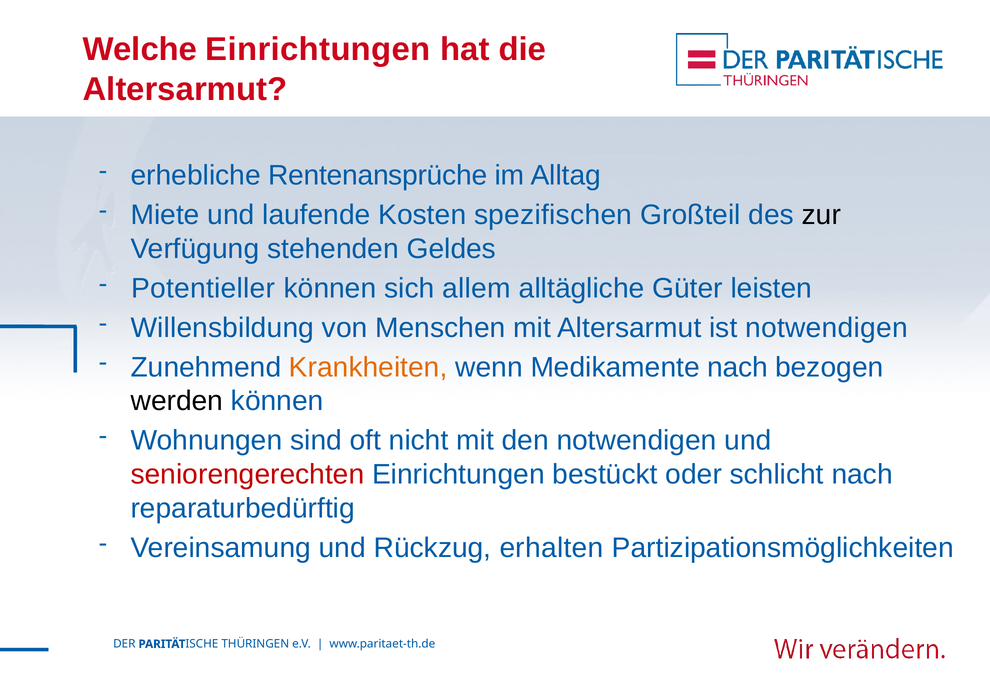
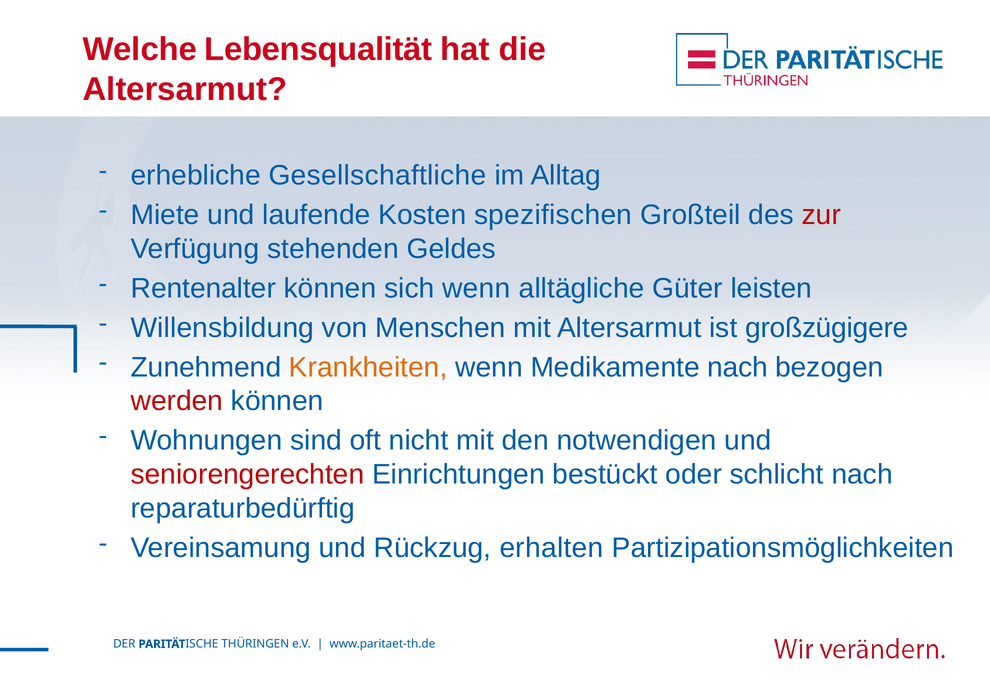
Welche Einrichtungen: Einrichtungen -> Lebensqualität
Rentenansprüche: Rentenansprüche -> Gesellschaftliche
zur colour: black -> red
Potentieller: Potentieller -> Rentenalter
sich allem: allem -> wenn
ist notwendigen: notwendigen -> großzügigere
werden colour: black -> red
